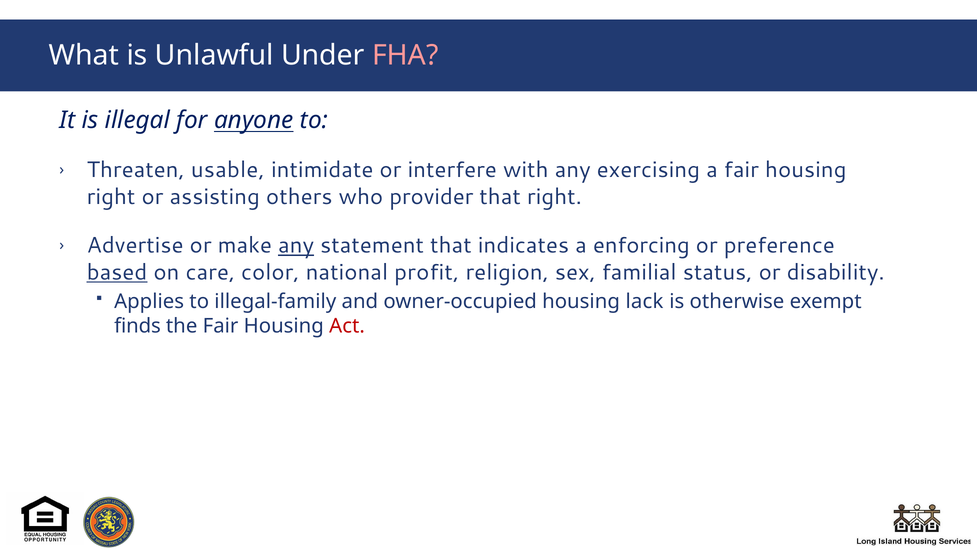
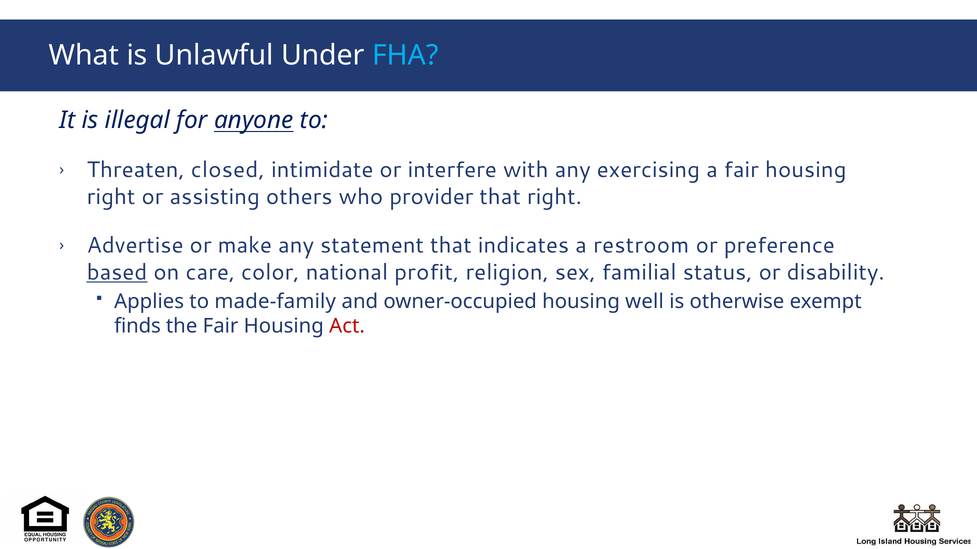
FHA colour: pink -> light blue
usable: usable -> closed
any at (296, 246) underline: present -> none
enforcing: enforcing -> restroom
illegal-family: illegal-family -> made-family
lack: lack -> well
